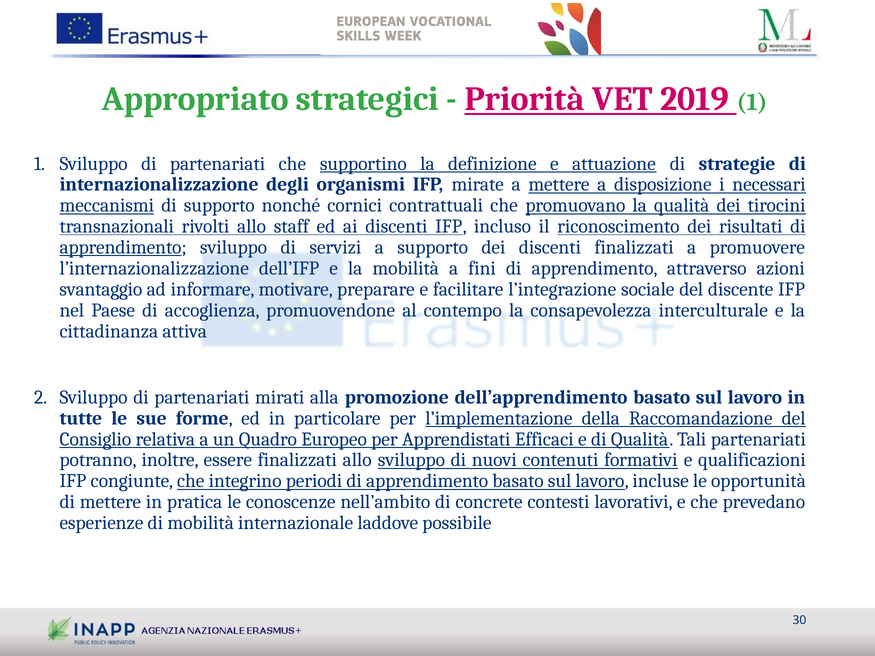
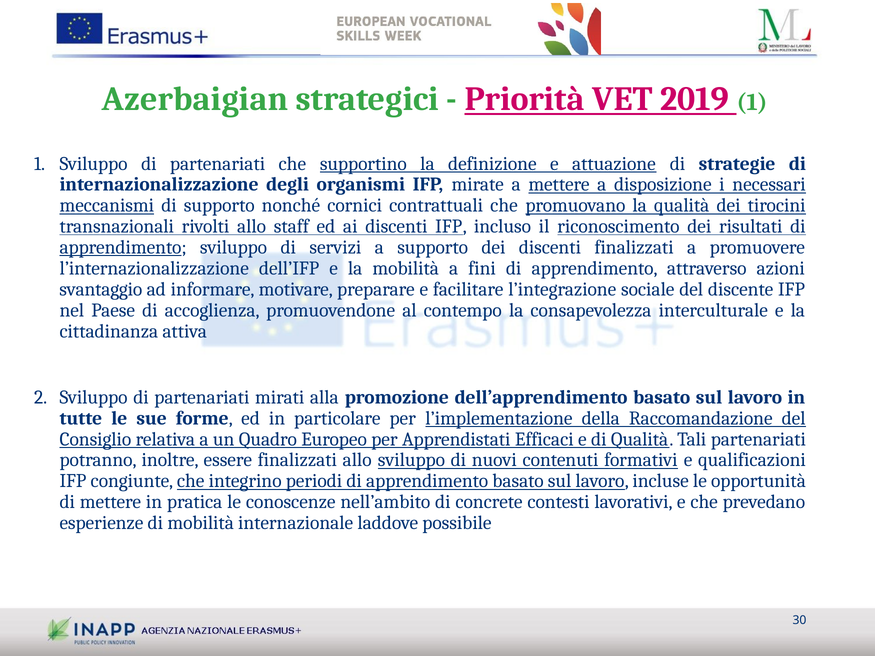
Appropriato: Appropriato -> Azerbaigian
